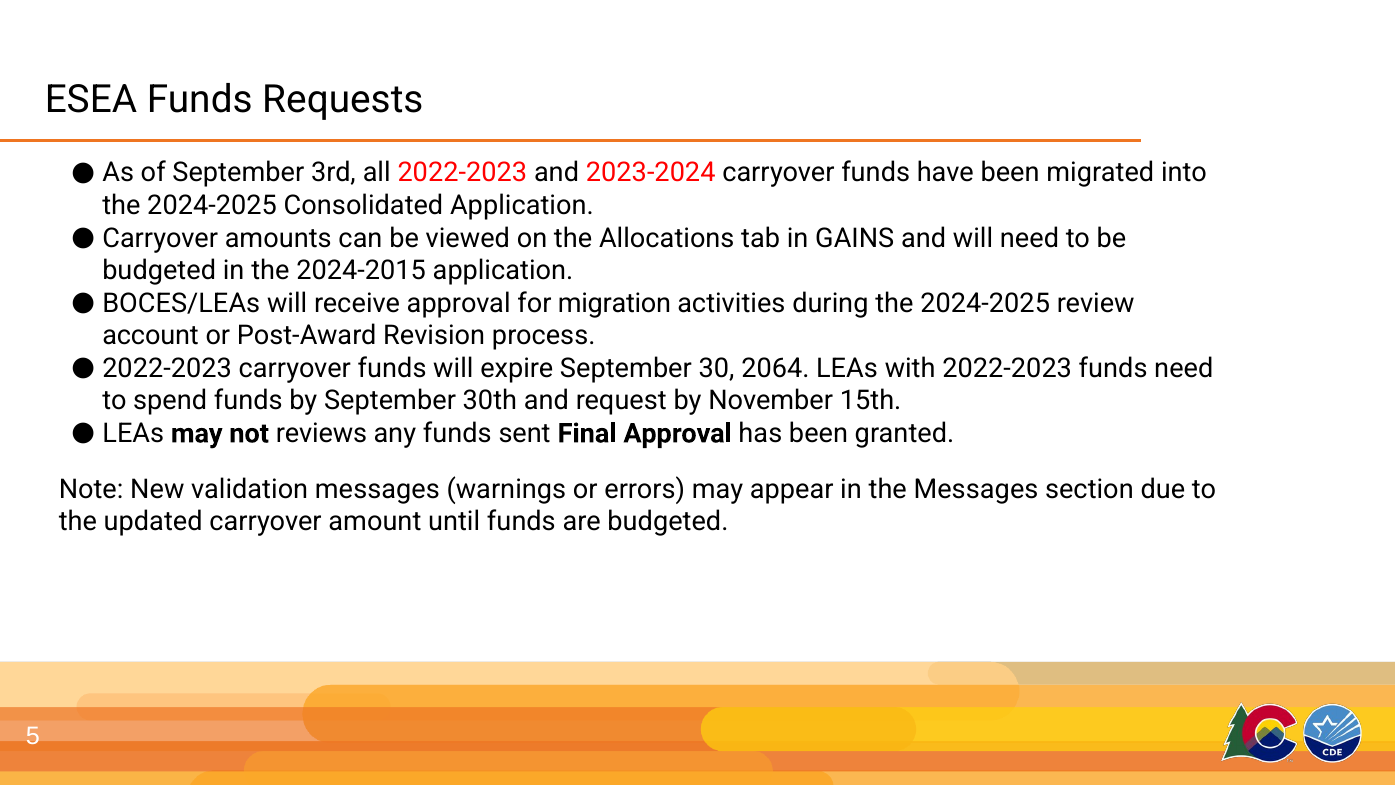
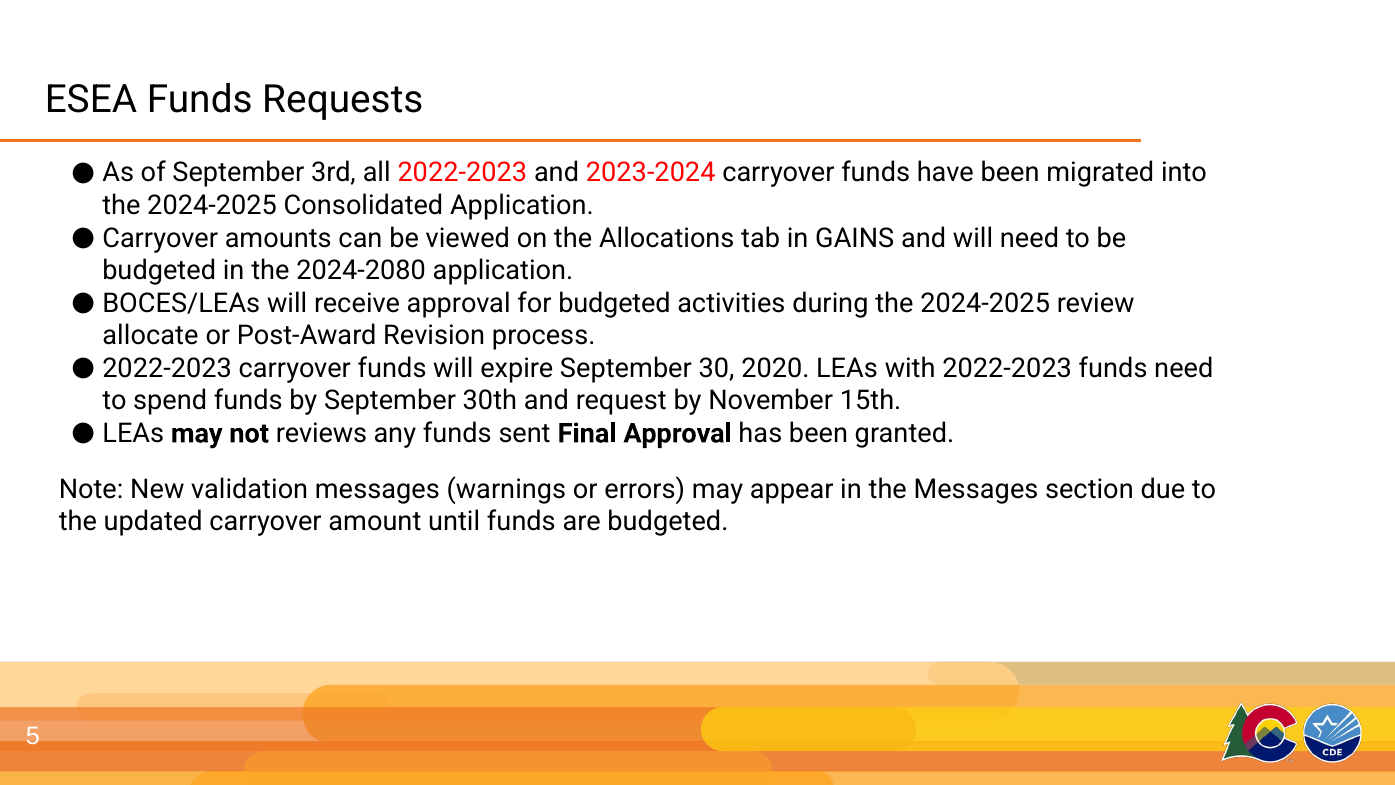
2024-2015: 2024-2015 -> 2024-2080
for migration: migration -> budgeted
account: account -> allocate
2064: 2064 -> 2020
